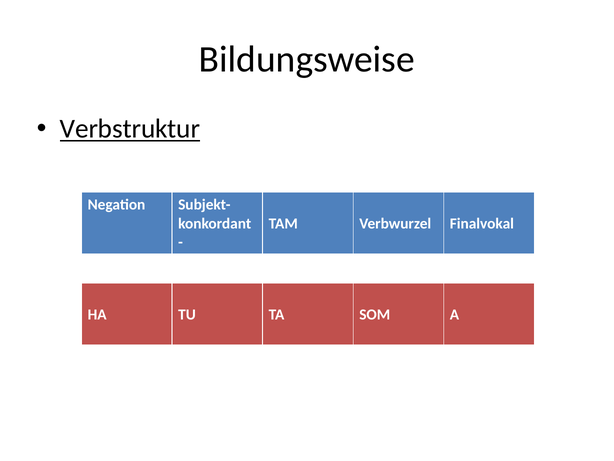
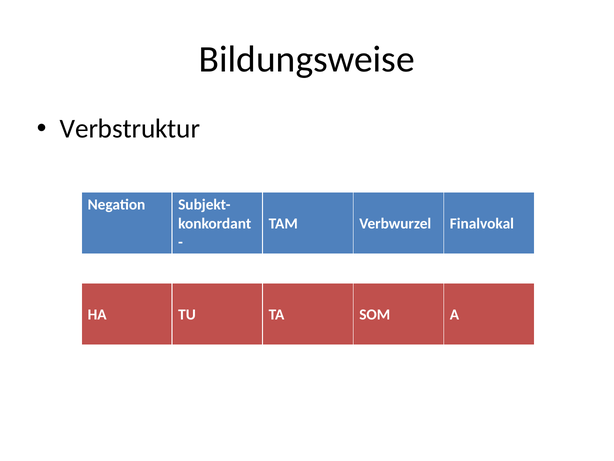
Verbstruktur underline: present -> none
